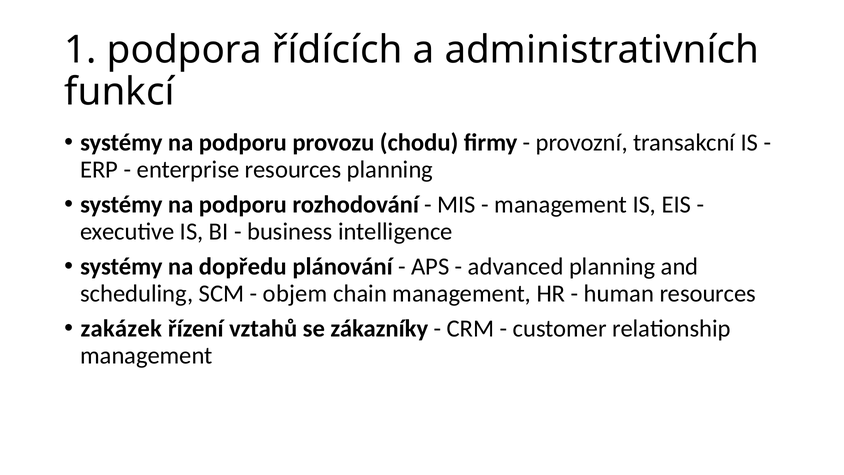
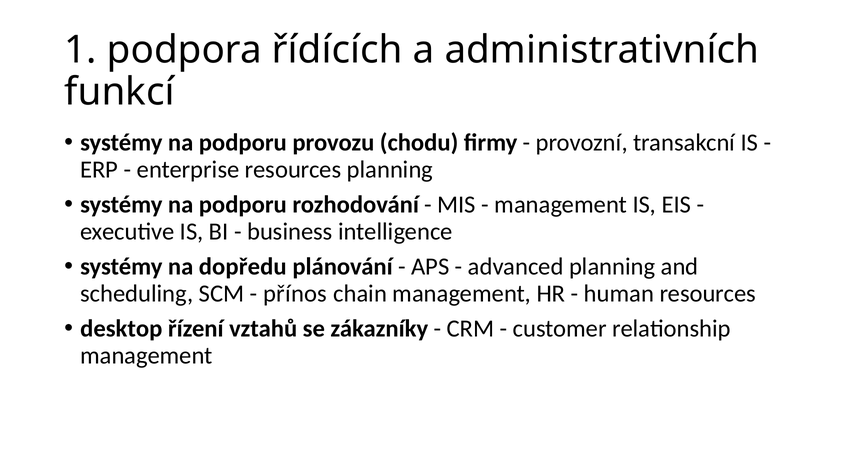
objem: objem -> přínos
zakázek: zakázek -> desktop
